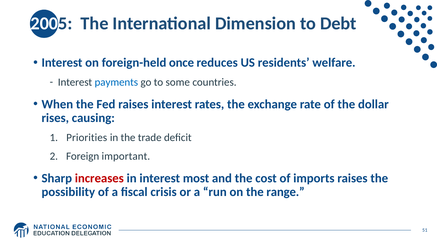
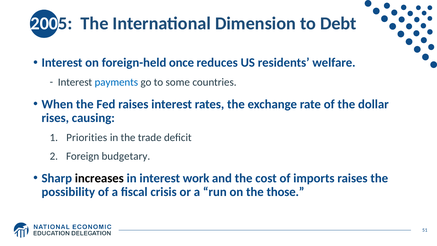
important: important -> budgetary
increases colour: red -> black
most: most -> work
range: range -> those
